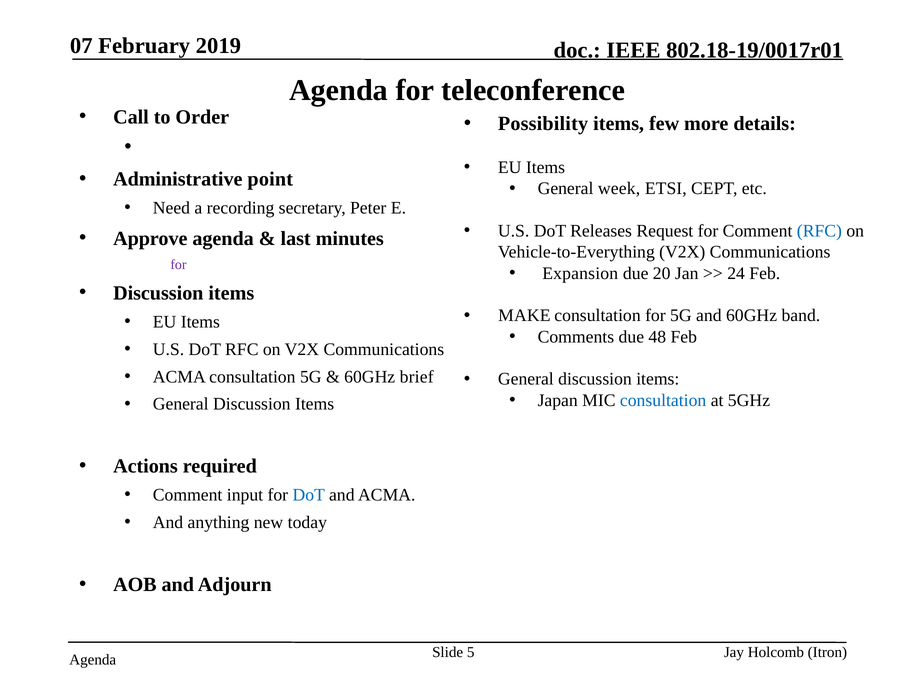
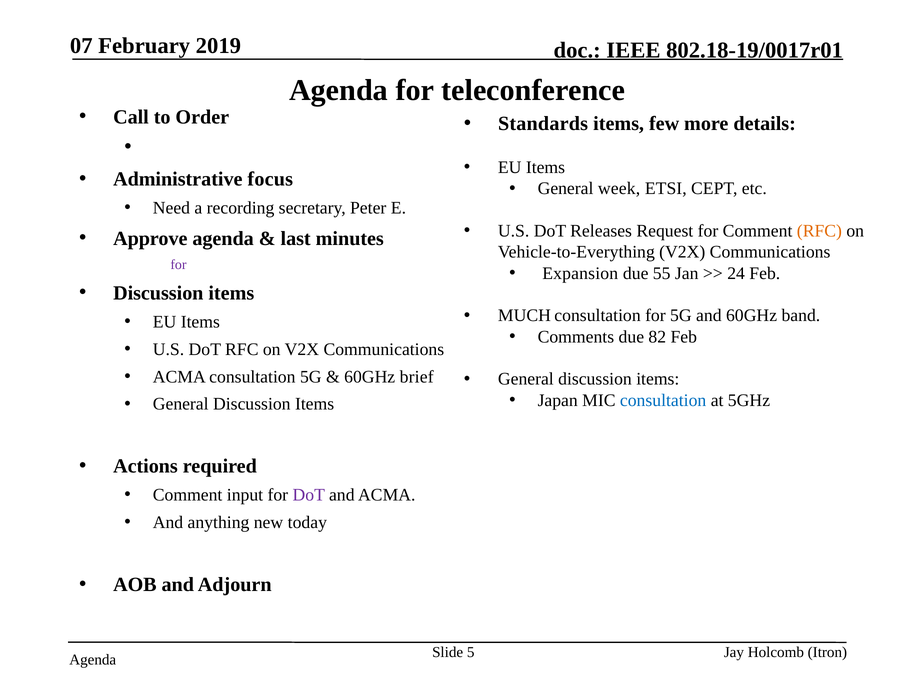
Possibility: Possibility -> Standards
point: point -> focus
RFC at (819, 231) colour: blue -> orange
20: 20 -> 55
MAKE: MAKE -> MUCH
48: 48 -> 82
DoT at (309, 495) colour: blue -> purple
